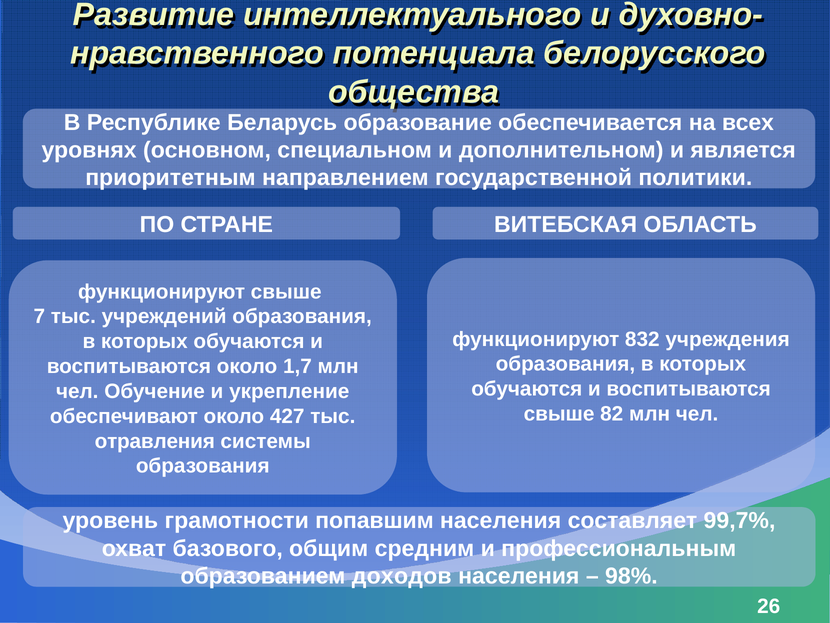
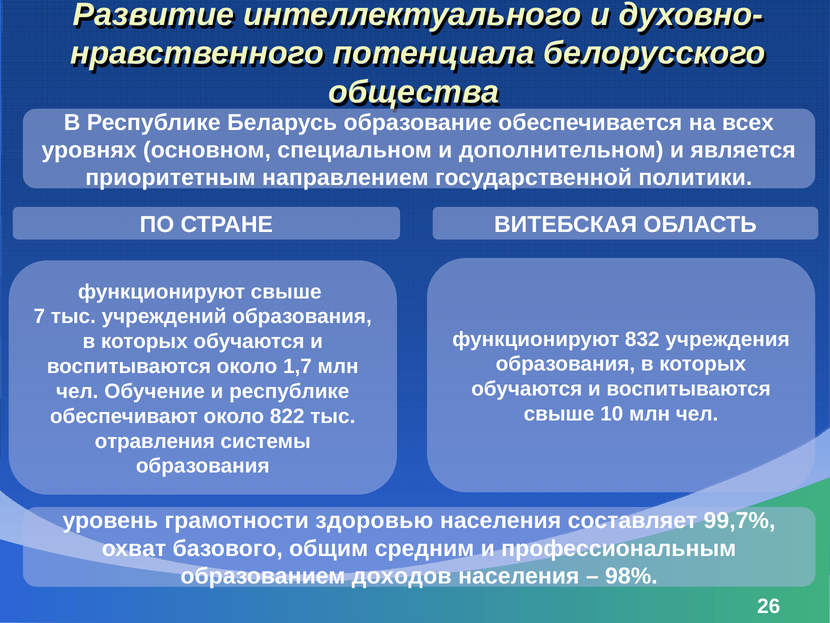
и укрепление: укрепление -> республике
82: 82 -> 10
427: 427 -> 822
попавшим: попавшим -> здоровью
